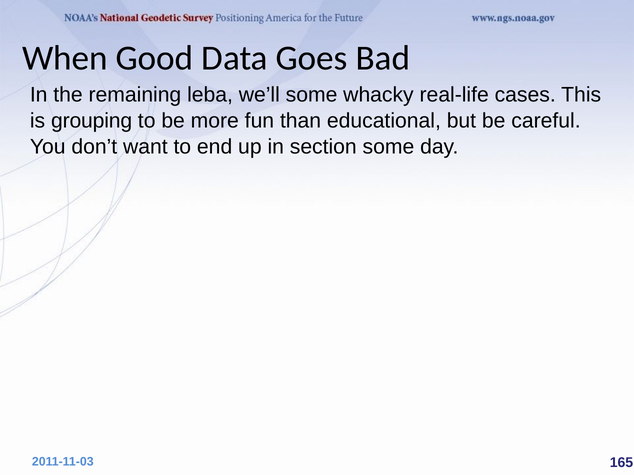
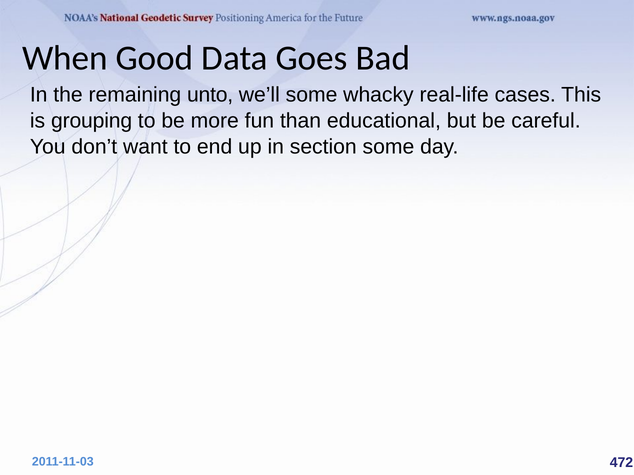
leba: leba -> unto
165: 165 -> 472
